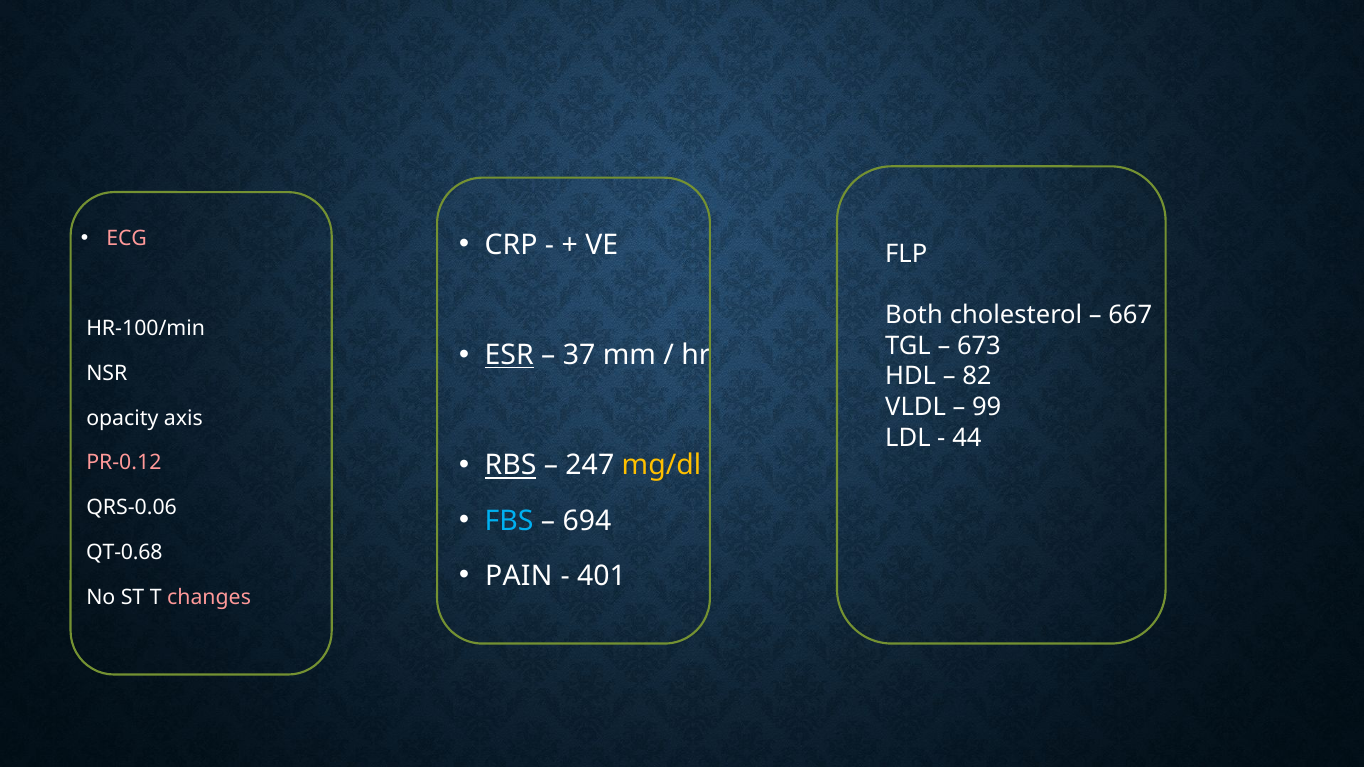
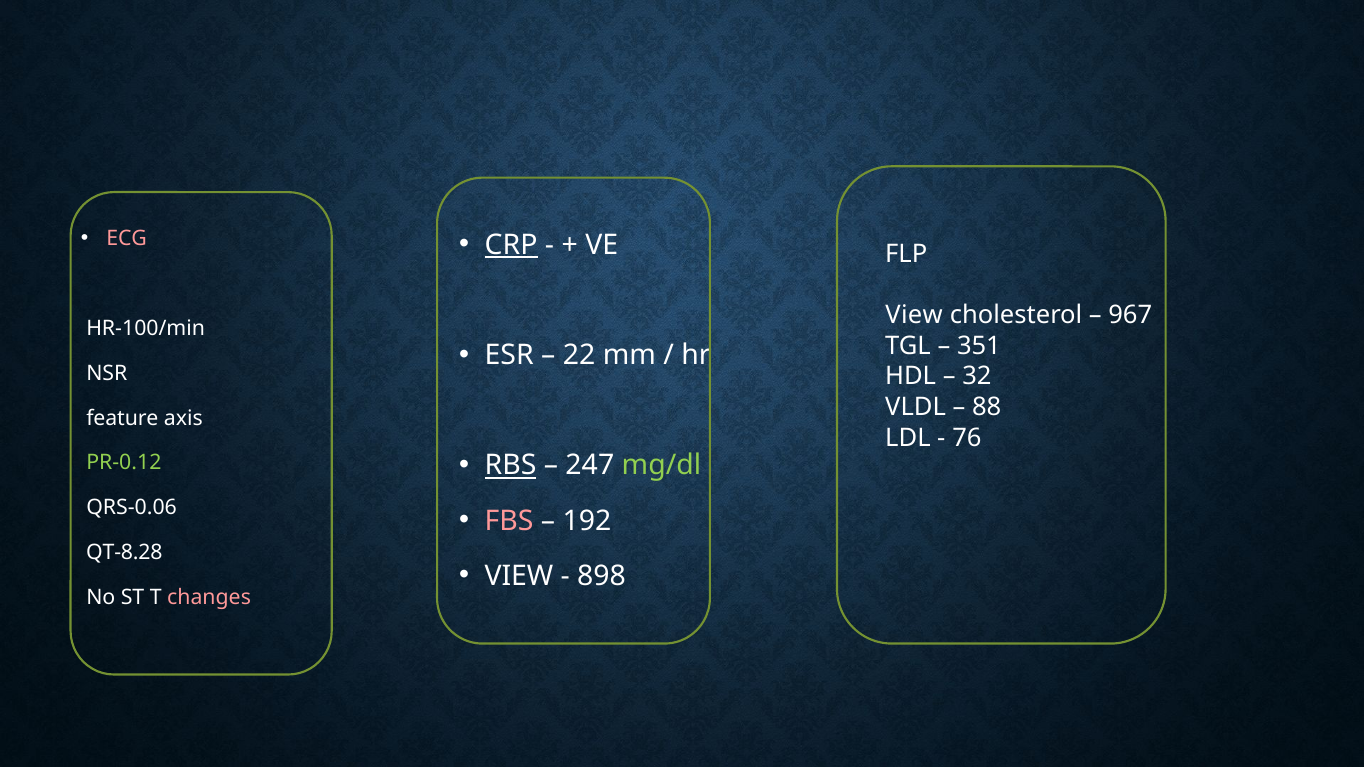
CRP underline: none -> present
Both at (914, 315): Both -> View
667: 667 -> 967
673: 673 -> 351
ESR underline: present -> none
37: 37 -> 22
82: 82 -> 32
99: 99 -> 88
opacity: opacity -> feature
44: 44 -> 76
mg/dl colour: yellow -> light green
PR-0.12 colour: pink -> light green
FBS colour: light blue -> pink
694: 694 -> 192
QT-0.68: QT-0.68 -> QT-8.28
PAIN at (519, 576): PAIN -> VIEW
401: 401 -> 898
